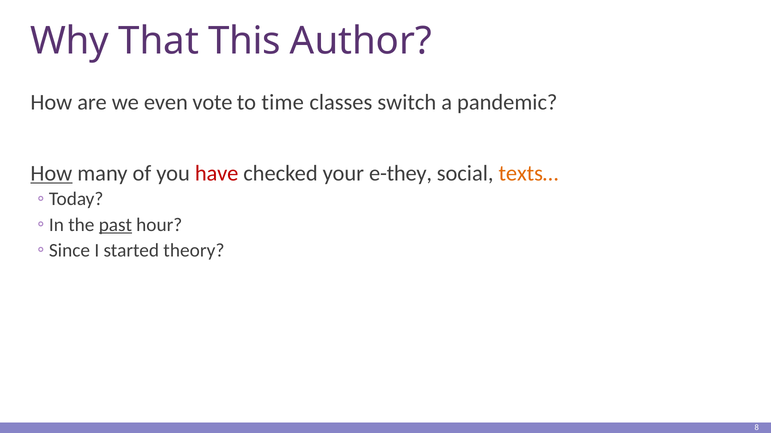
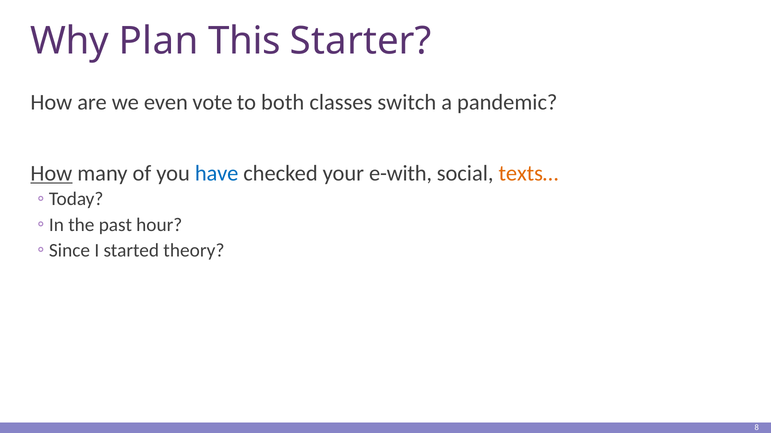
That: That -> Plan
Author: Author -> Starter
time: time -> both
have colour: red -> blue
e-they: e-they -> e-with
past underline: present -> none
